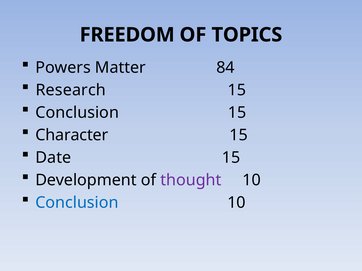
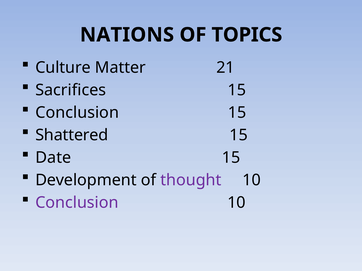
FREEDOM: FREEDOM -> NATIONS
Powers: Powers -> Culture
84: 84 -> 21
Research: Research -> Sacrifices
Character: Character -> Shattered
Conclusion at (77, 203) colour: blue -> purple
